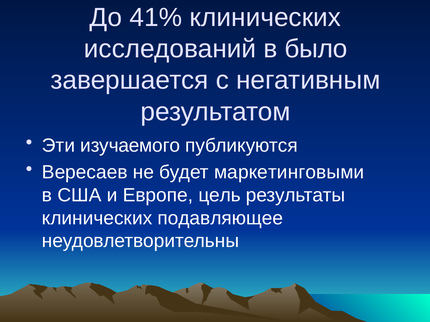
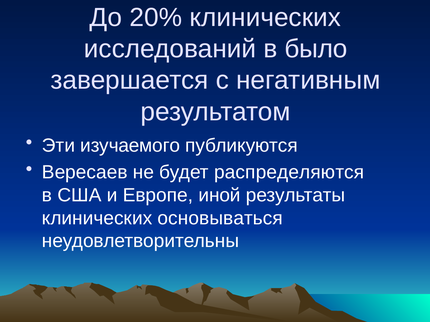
41%: 41% -> 20%
маркетинговыми: маркетинговыми -> распределяются
цель: цель -> иной
подавляющее: подавляющее -> основываться
